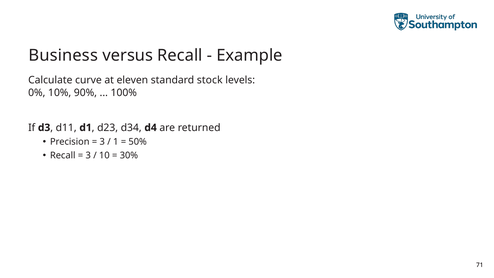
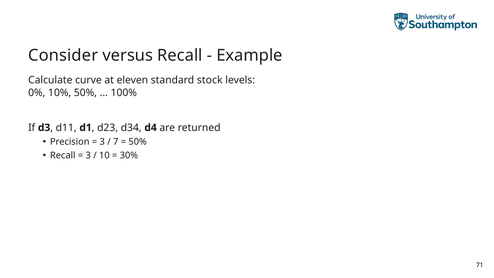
Business: Business -> Consider
10% 90%: 90% -> 50%
1: 1 -> 7
